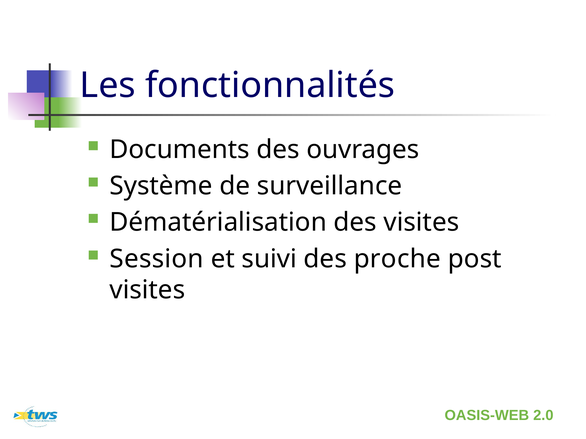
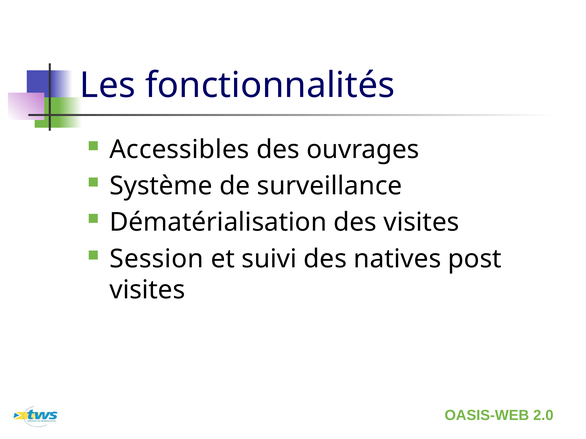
Documents: Documents -> Accessibles
proche: proche -> natives
